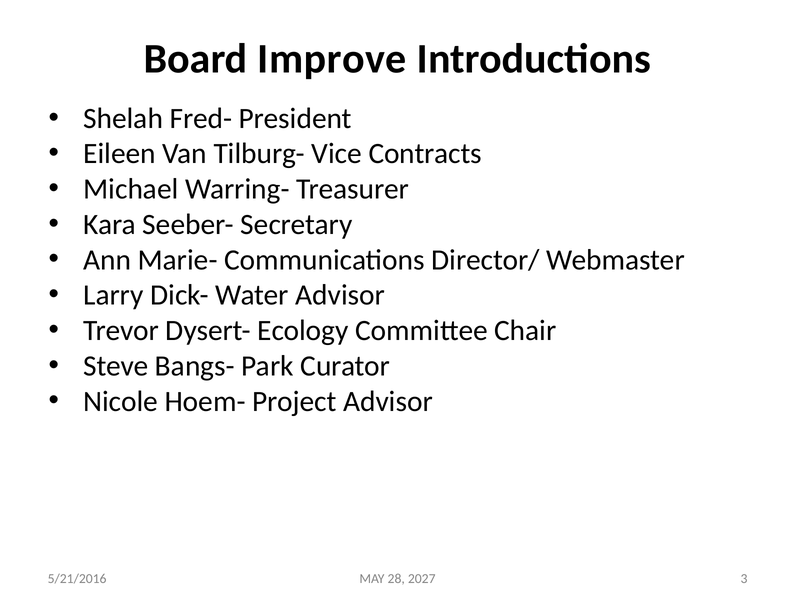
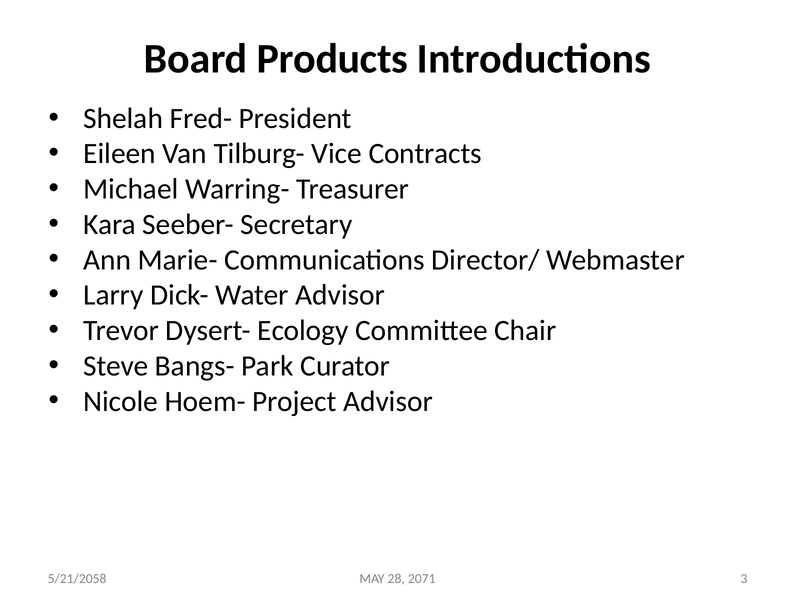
Improve: Improve -> Products
2027: 2027 -> 2071
5/21/2016: 5/21/2016 -> 5/21/2058
